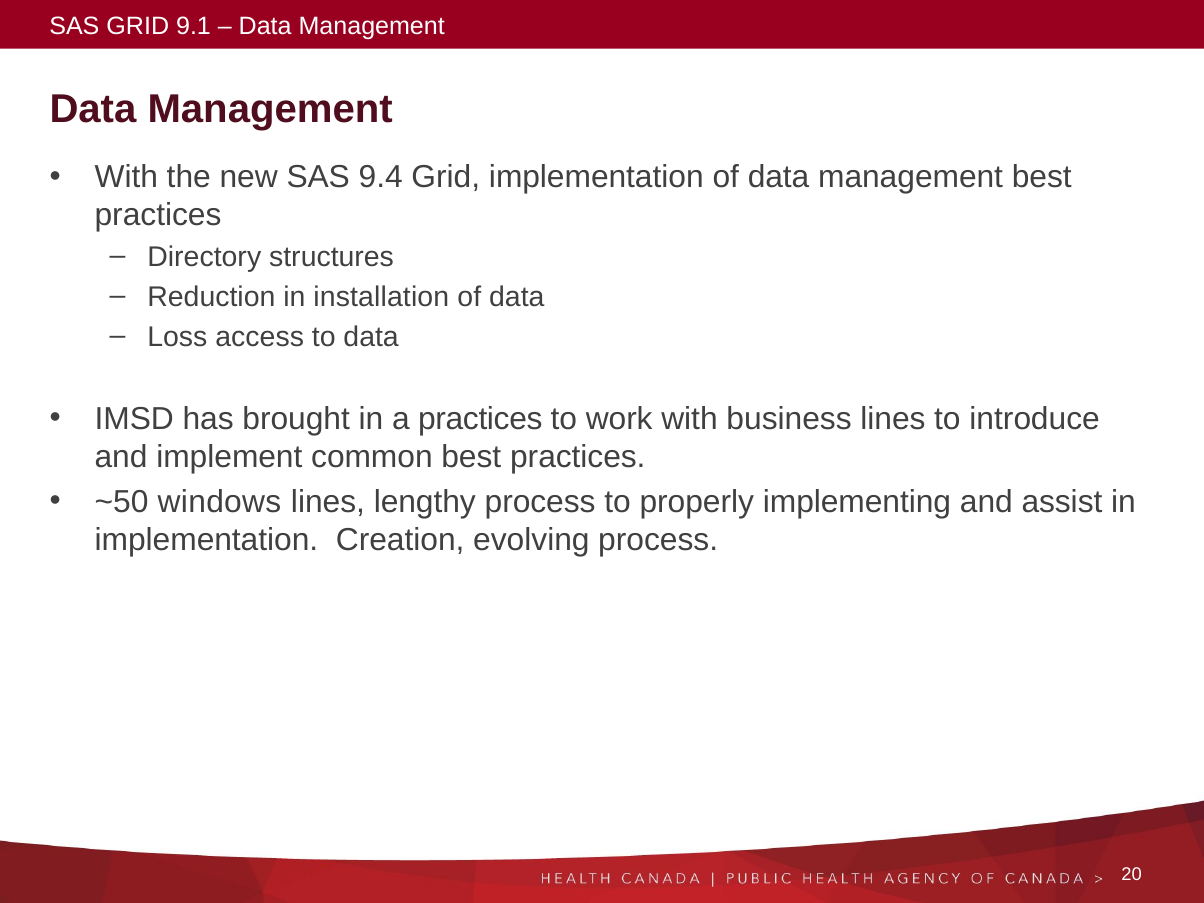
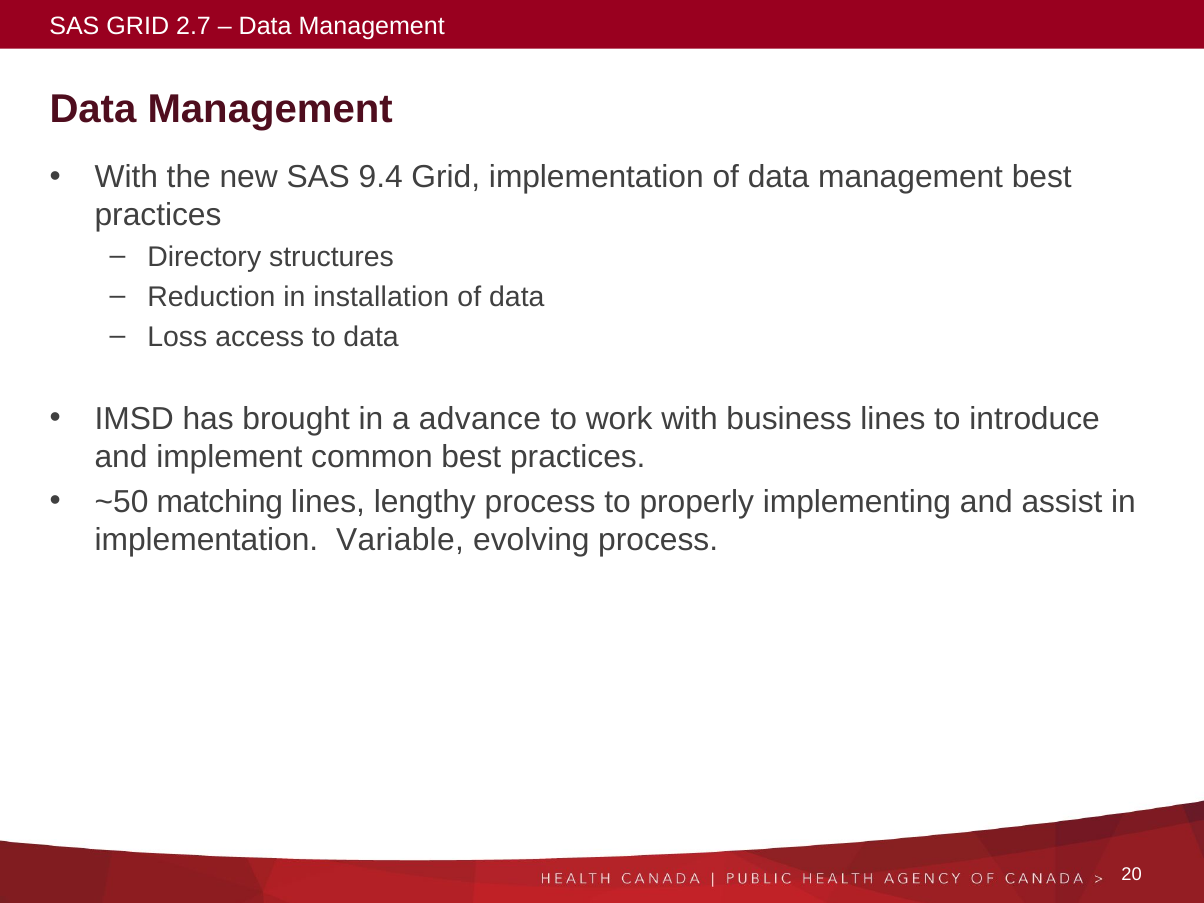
9.1: 9.1 -> 2.7
a practices: practices -> advance
windows: windows -> matching
Creation: Creation -> Variable
